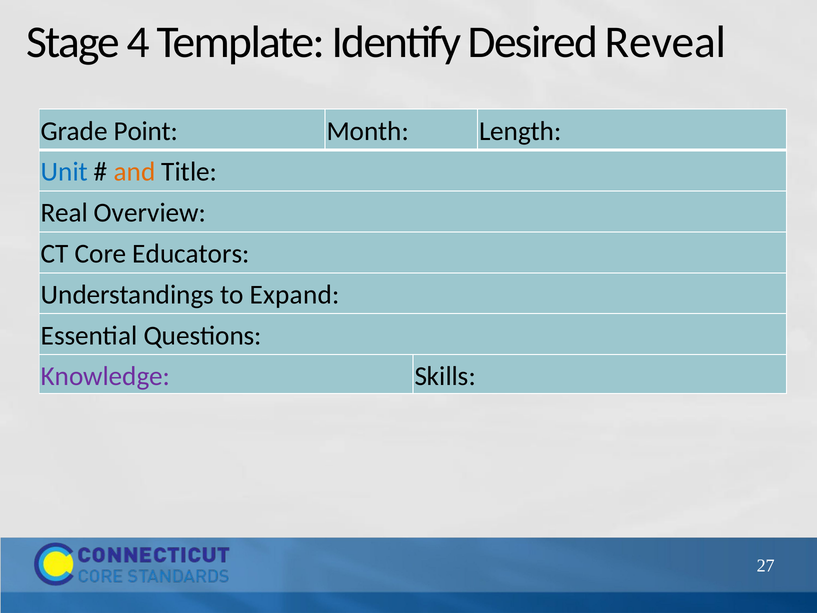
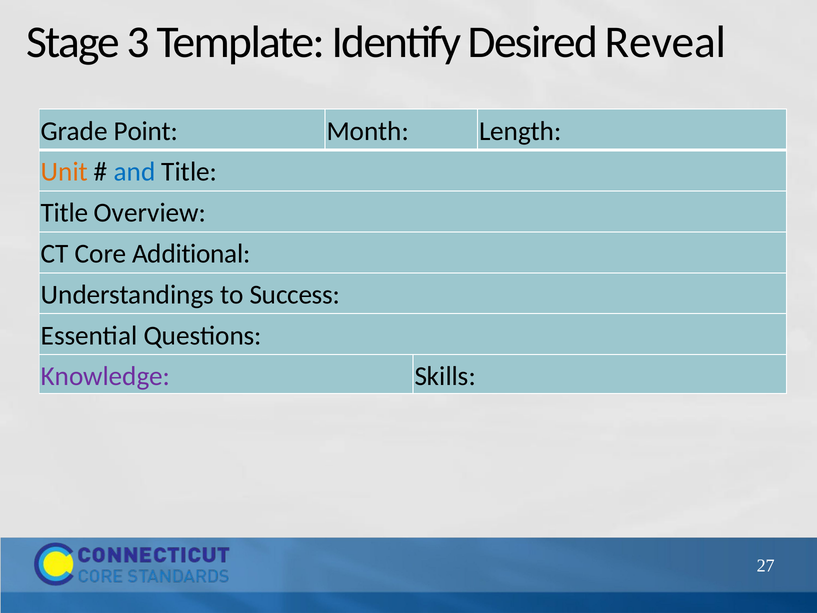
4: 4 -> 3
Unit colour: blue -> orange
and colour: orange -> blue
Real at (64, 213): Real -> Title
Educators: Educators -> Additional
Expand: Expand -> Success
